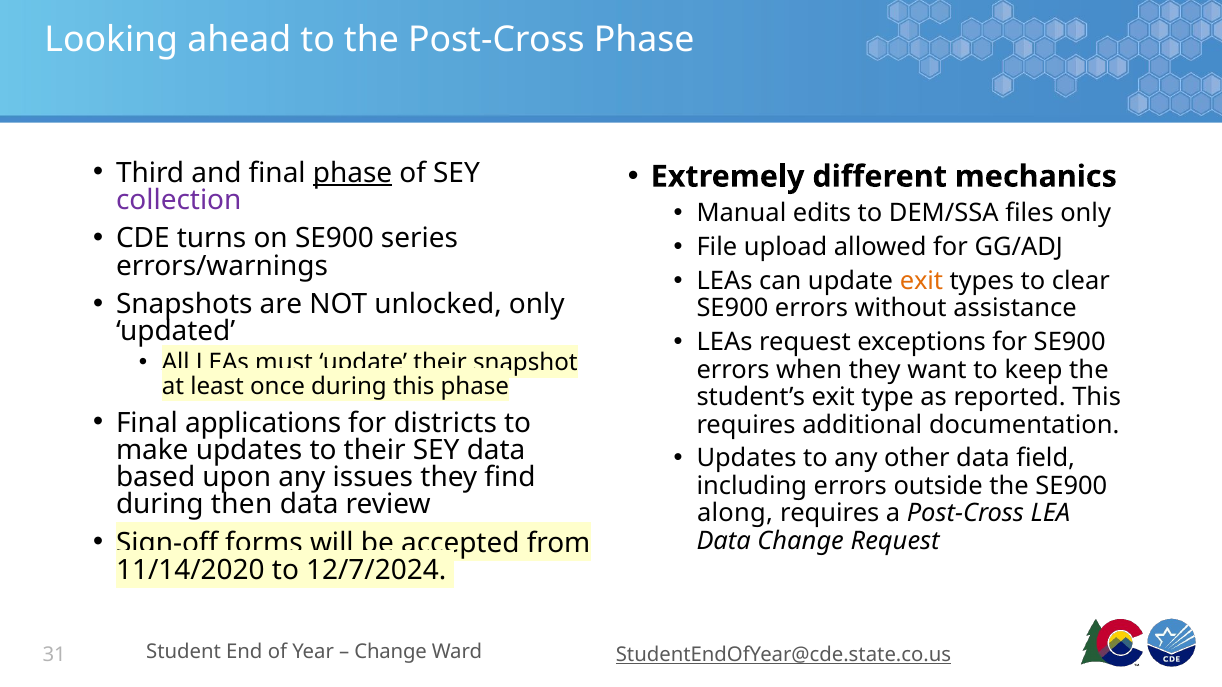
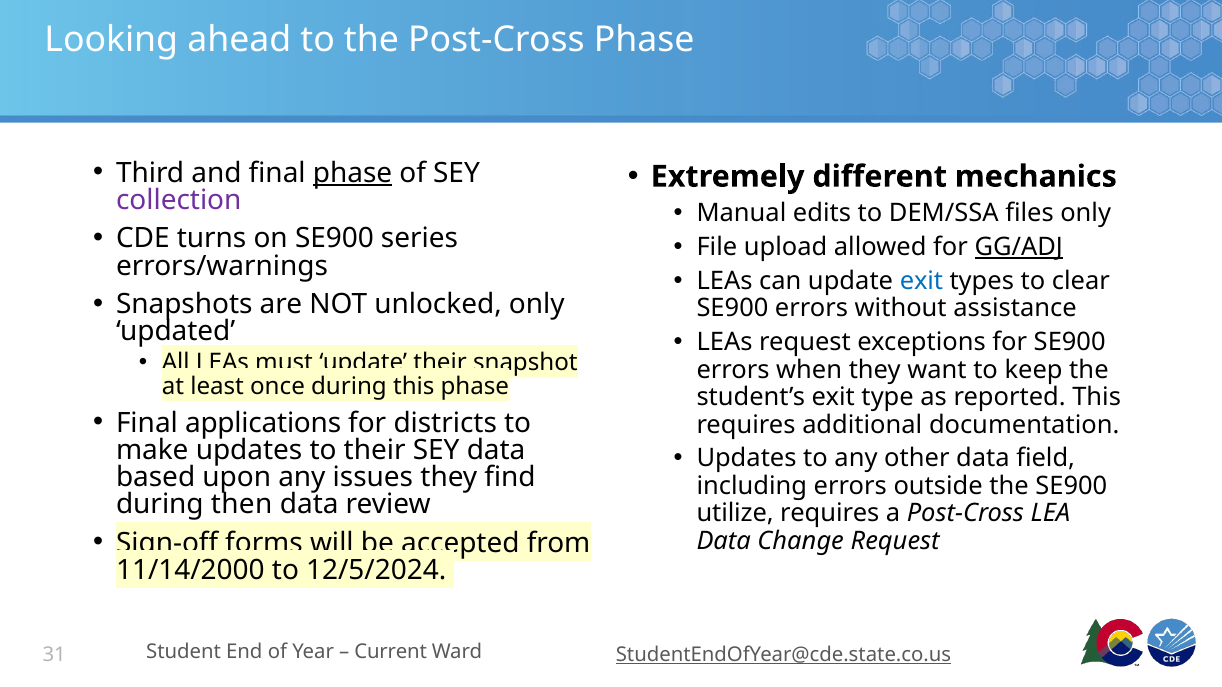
GG/ADJ underline: none -> present
exit at (921, 281) colour: orange -> blue
along: along -> utilize
11/14/2020: 11/14/2020 -> 11/14/2000
12/7/2024: 12/7/2024 -> 12/5/2024
Change at (391, 653): Change -> Current
